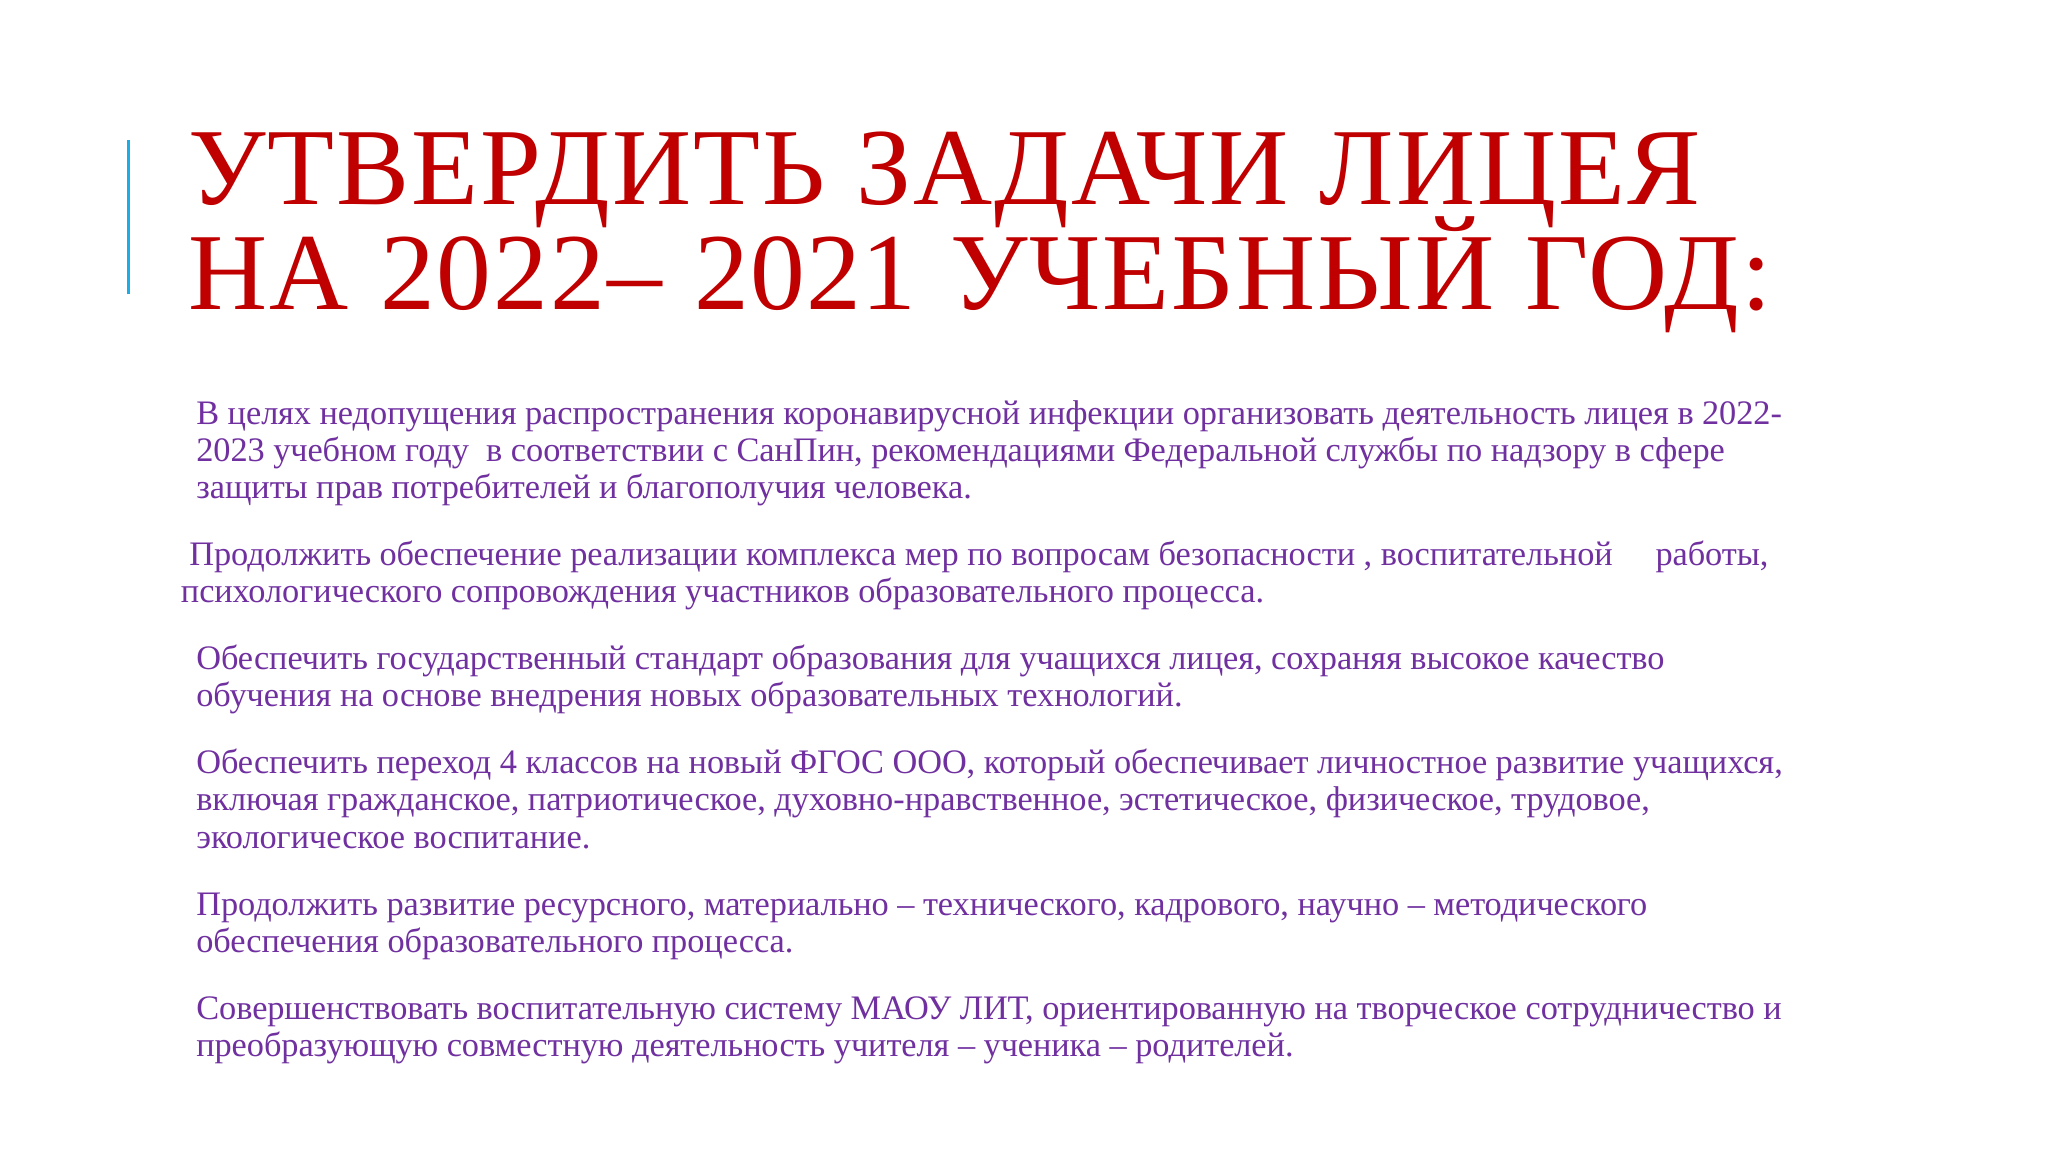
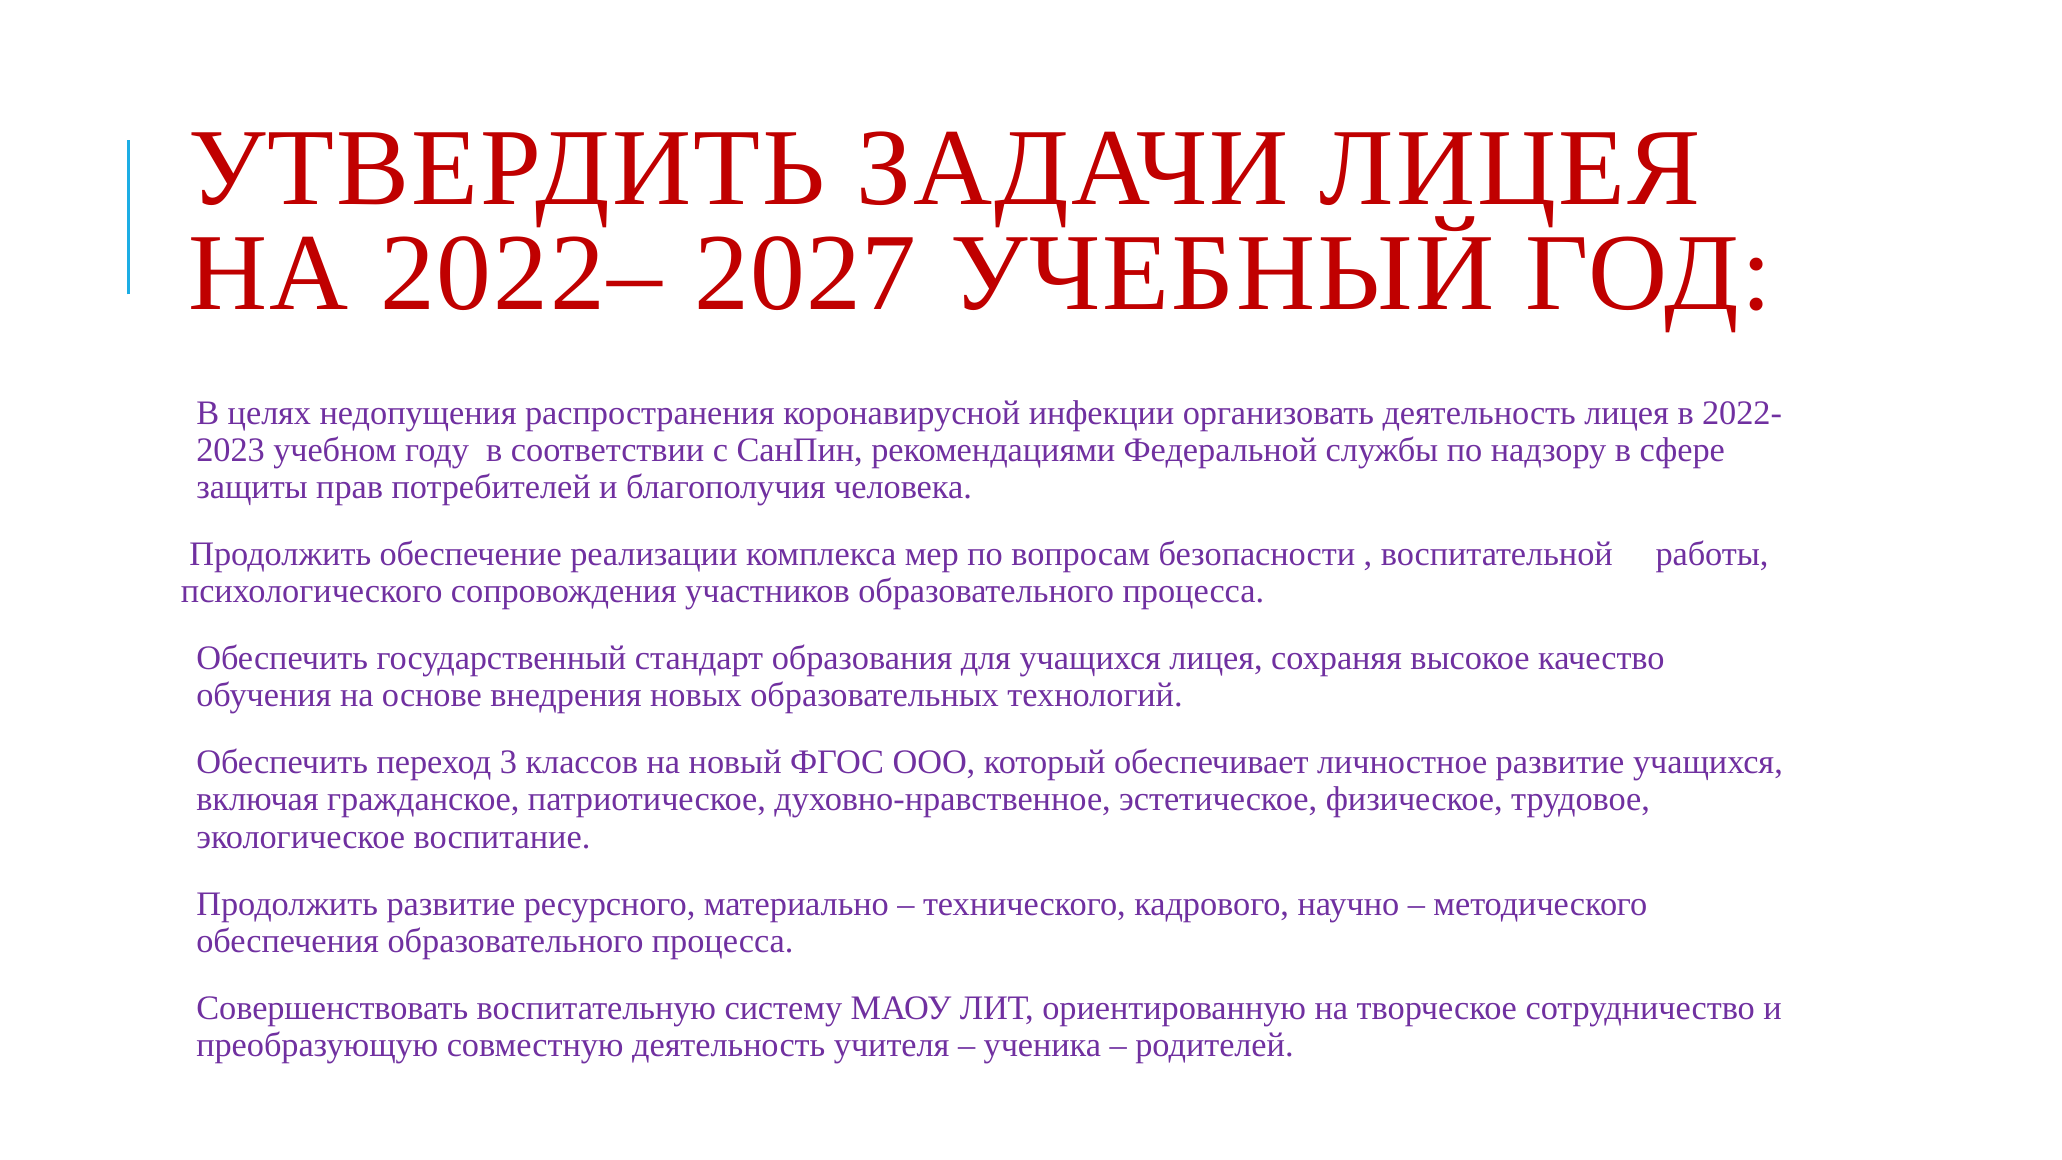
2021: 2021 -> 2027
4: 4 -> 3
